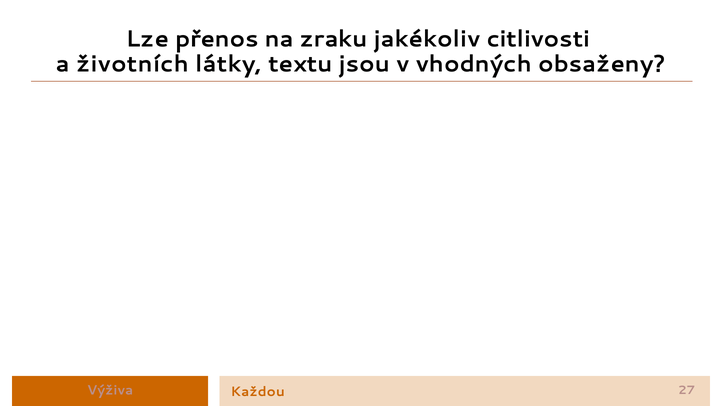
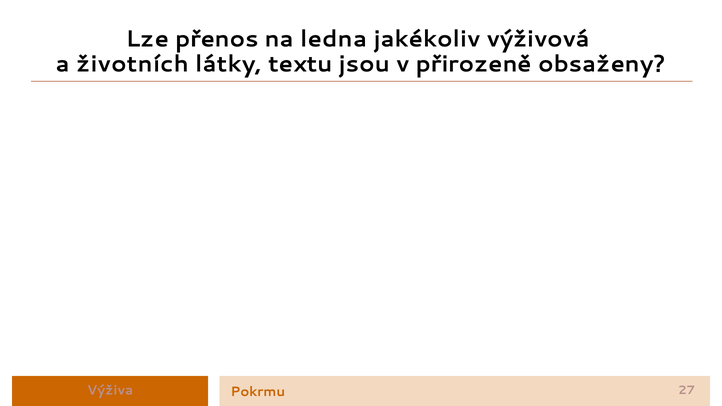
zraku: zraku -> ledna
citlivosti: citlivosti -> výživová
vhodných: vhodných -> přirozeně
Každou: Každou -> Pokrmu
